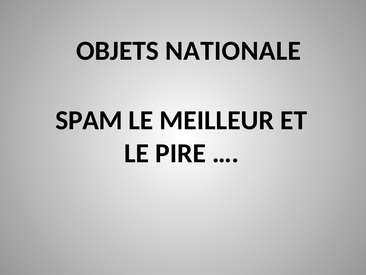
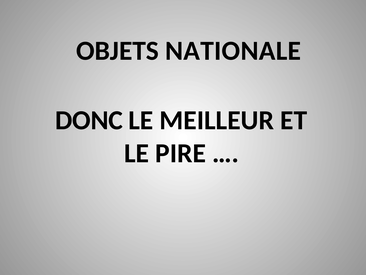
SPAM: SPAM -> DONC
